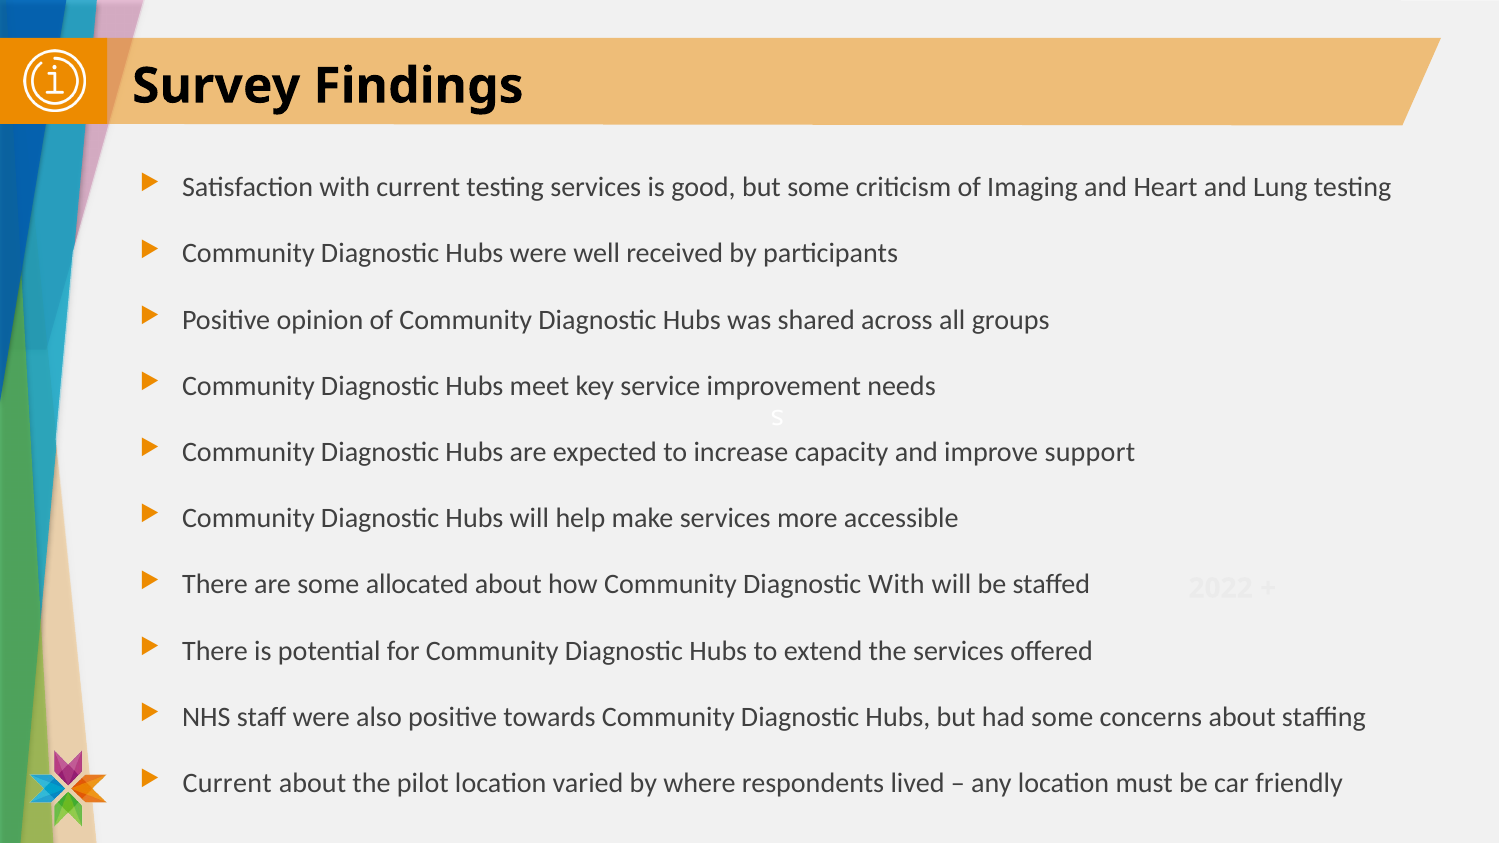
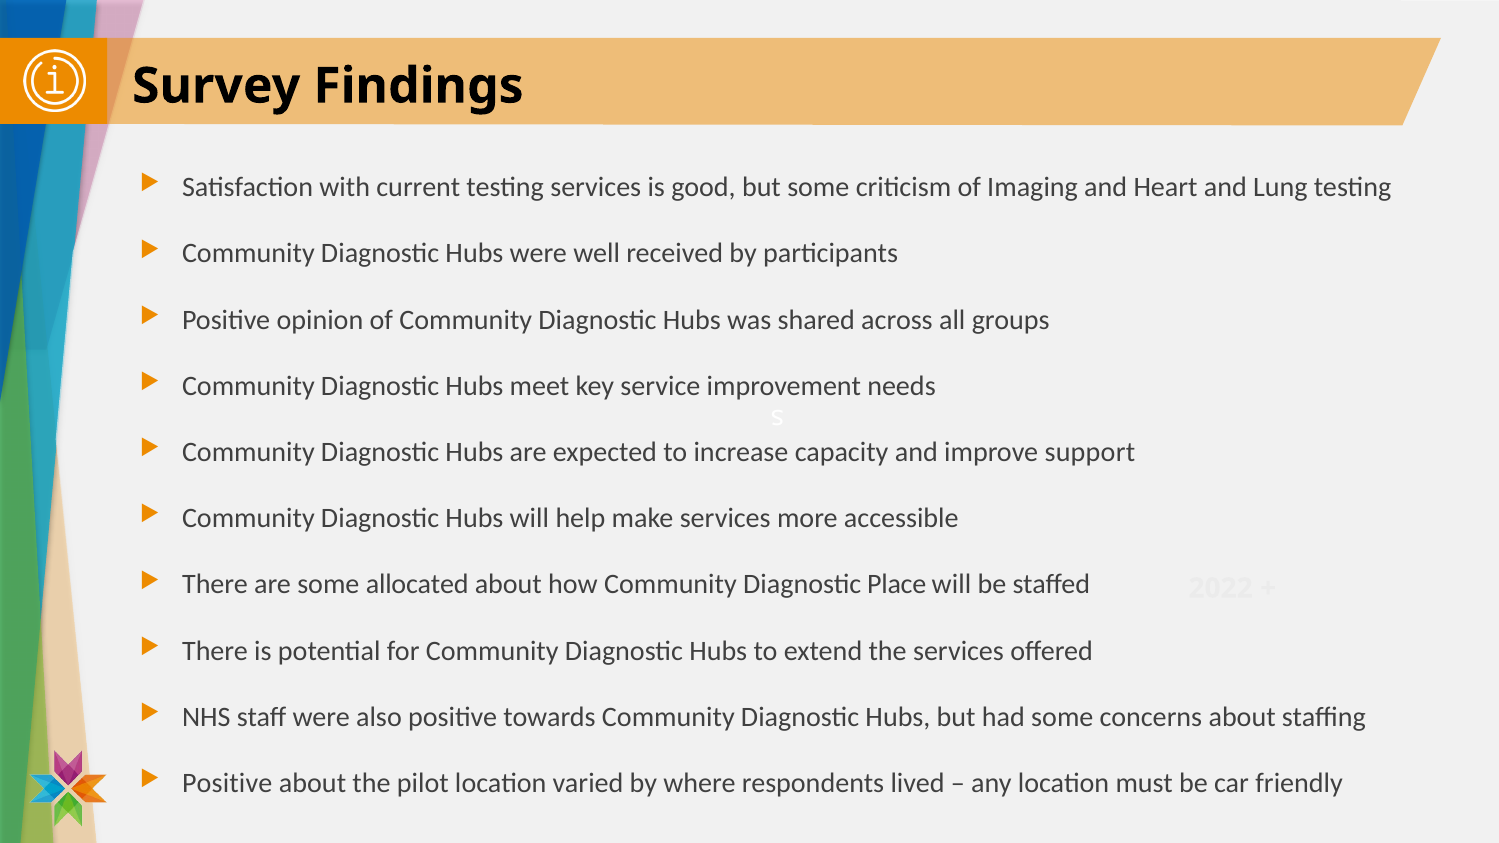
Diagnostic With: With -> Place
Current at (227, 783): Current -> Positive
